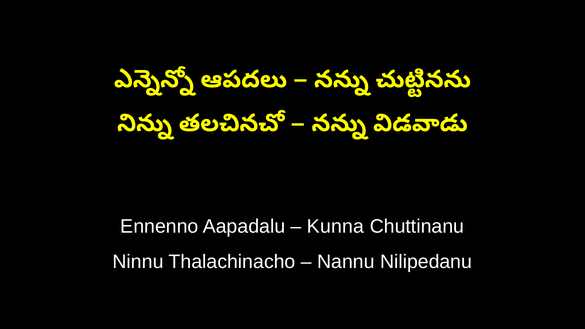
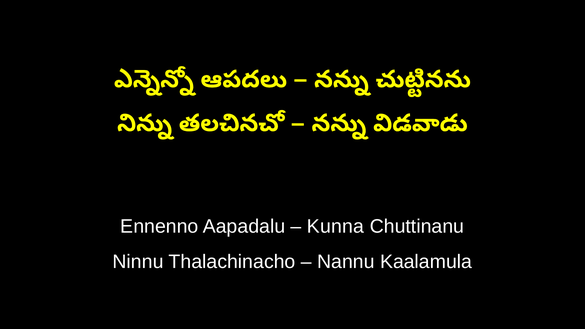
Nilipedanu: Nilipedanu -> Kaalamula
